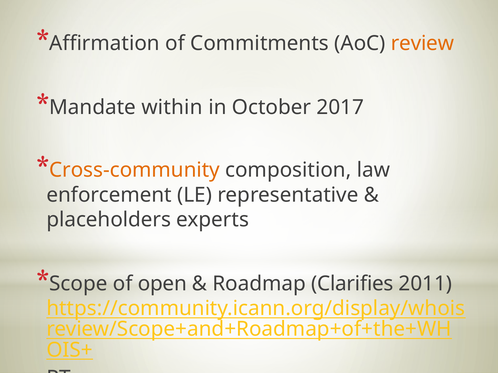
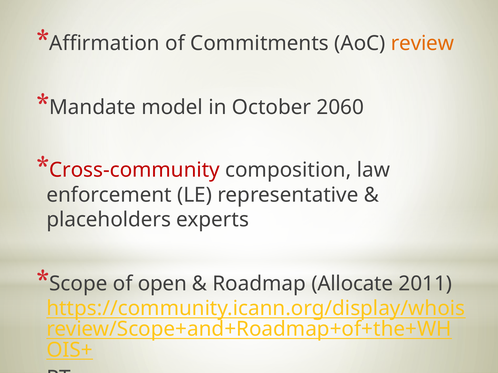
within: within -> model
2017: 2017 -> 2060
Cross-community colour: orange -> red
Clarifies: Clarifies -> Allocate
